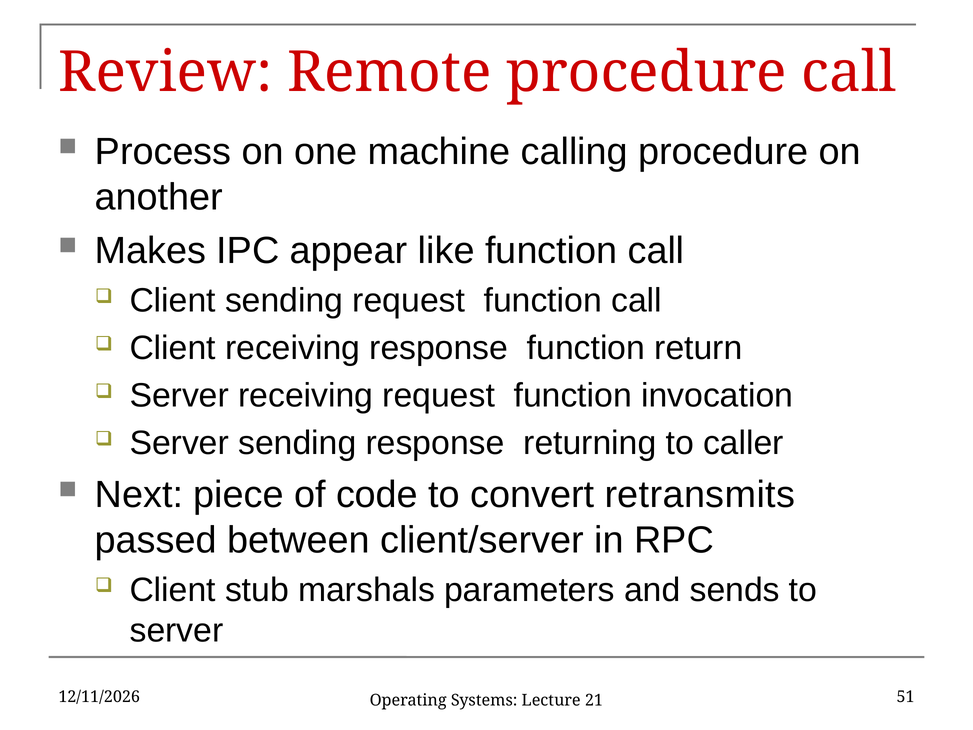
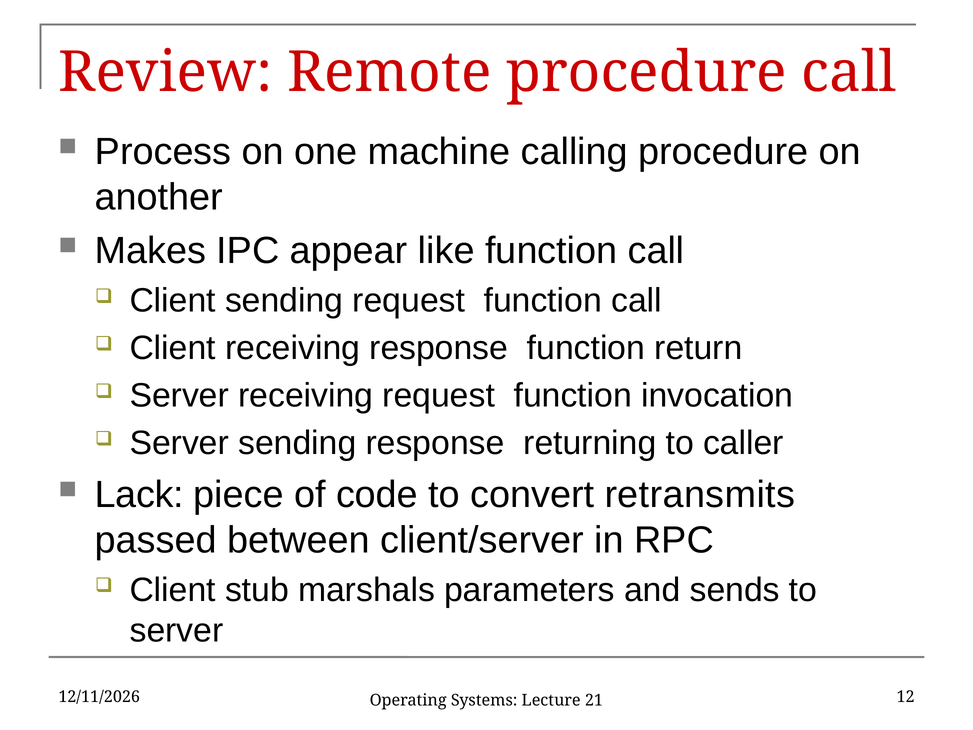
Next: Next -> Lack
51: 51 -> 12
